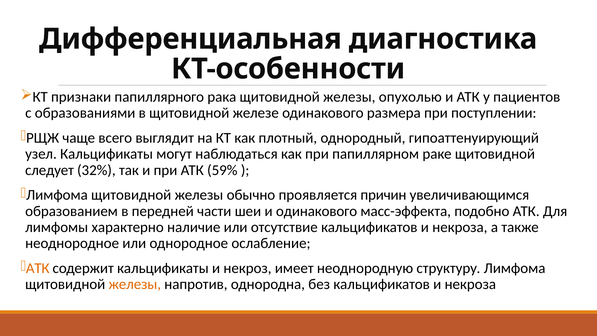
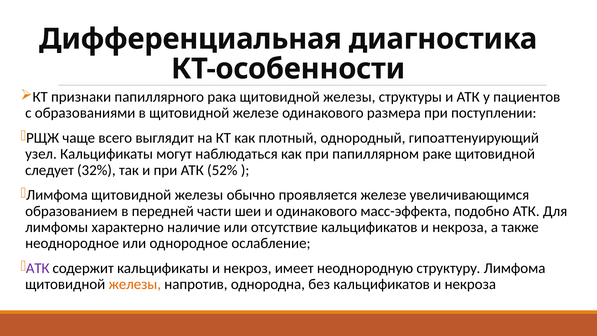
опухолью: опухолью -> структуры
59%: 59% -> 52%
проявляется причин: причин -> железе
АТК at (38, 268) colour: orange -> purple
